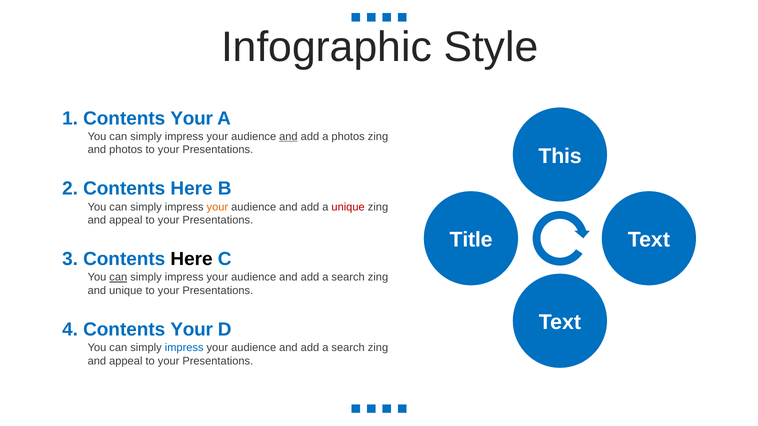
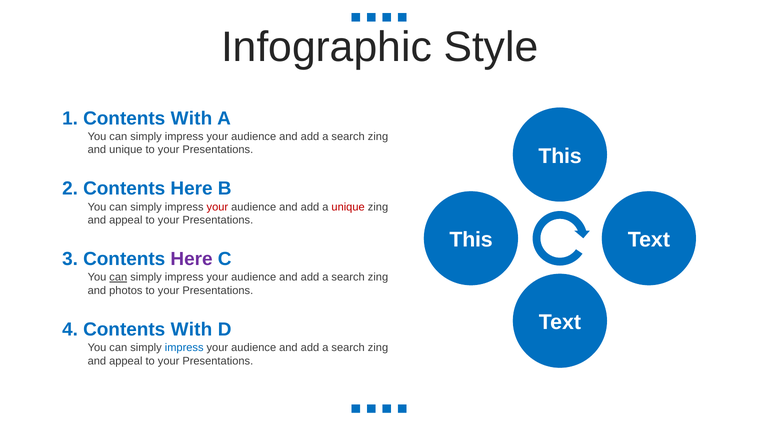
1 Contents Your: Your -> With
and at (288, 137) underline: present -> none
photos at (348, 137): photos -> search
and photos: photos -> unique
your at (217, 207) colour: orange -> red
Title at (471, 240): Title -> This
Here at (192, 259) colour: black -> purple
and unique: unique -> photos
4 Contents Your: Your -> With
